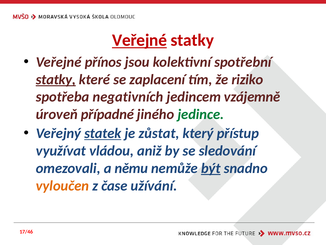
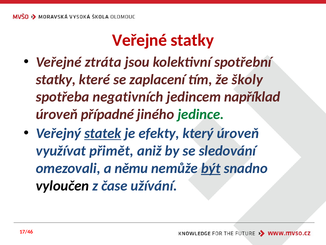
Veřejné at (139, 40) underline: present -> none
přínos: přínos -> ztráta
statky at (56, 79) underline: present -> none
riziko: riziko -> školy
vzájemně: vzájemně -> například
zůstat: zůstat -> efekty
který přístup: přístup -> úroveň
vládou: vládou -> přimět
vyloučen colour: orange -> black
